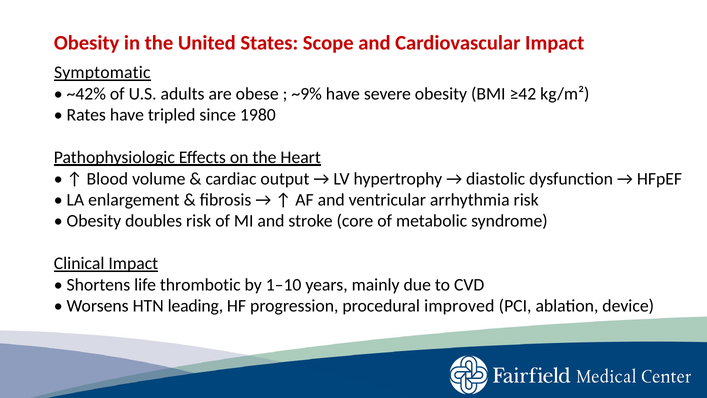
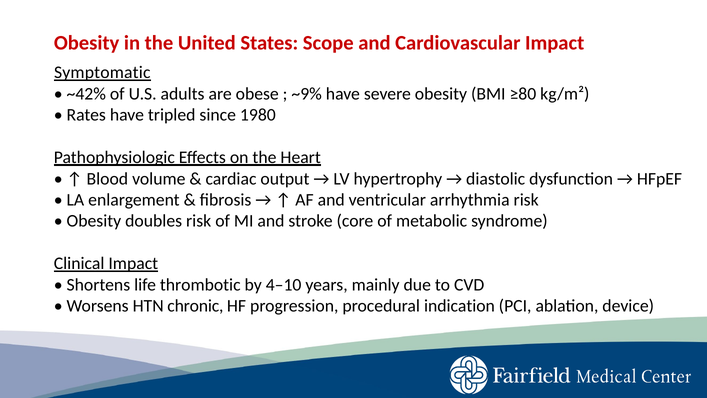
≥42: ≥42 -> ≥80
1–10: 1–10 -> 4–10
leading: leading -> chronic
improved: improved -> indication
